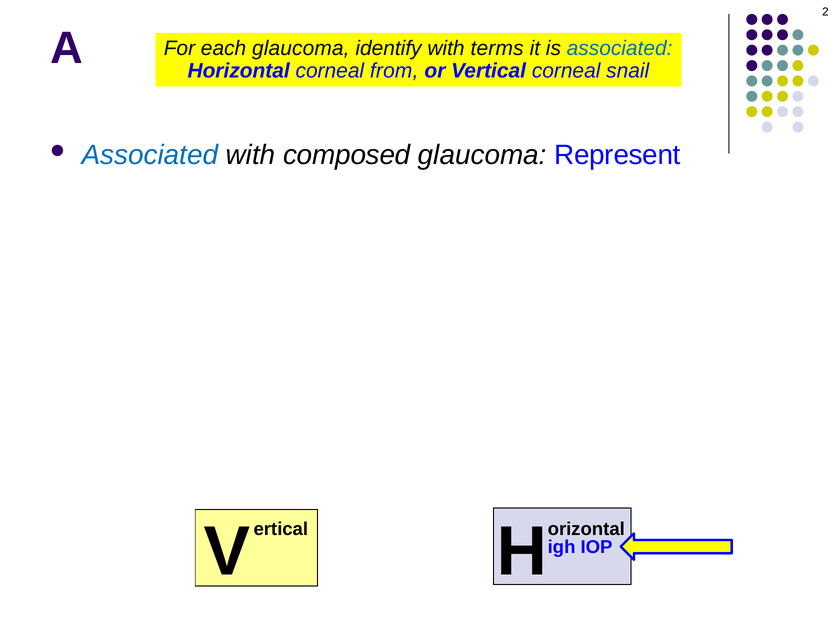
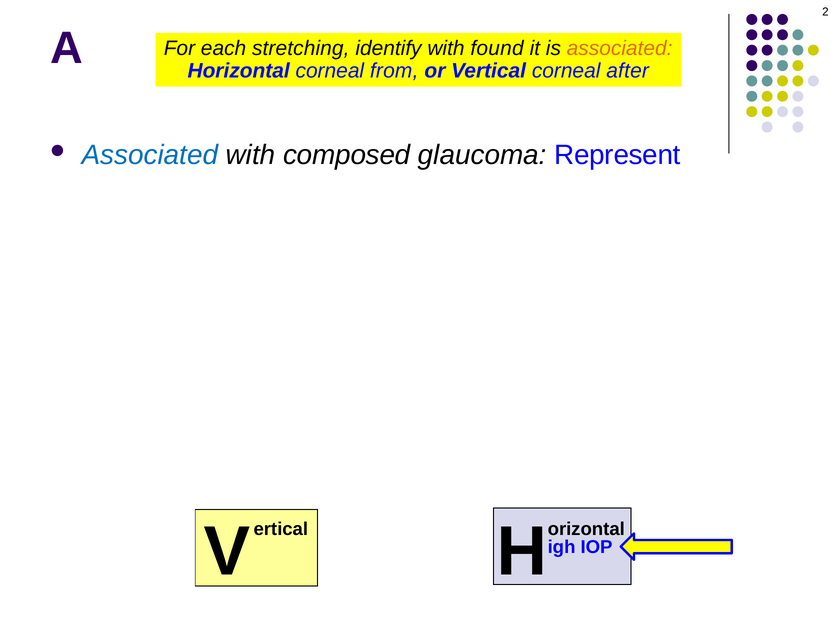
each glaucoma: glaucoma -> stretching
terms: terms -> found
associated at (620, 48) colour: blue -> orange
snail: snail -> after
